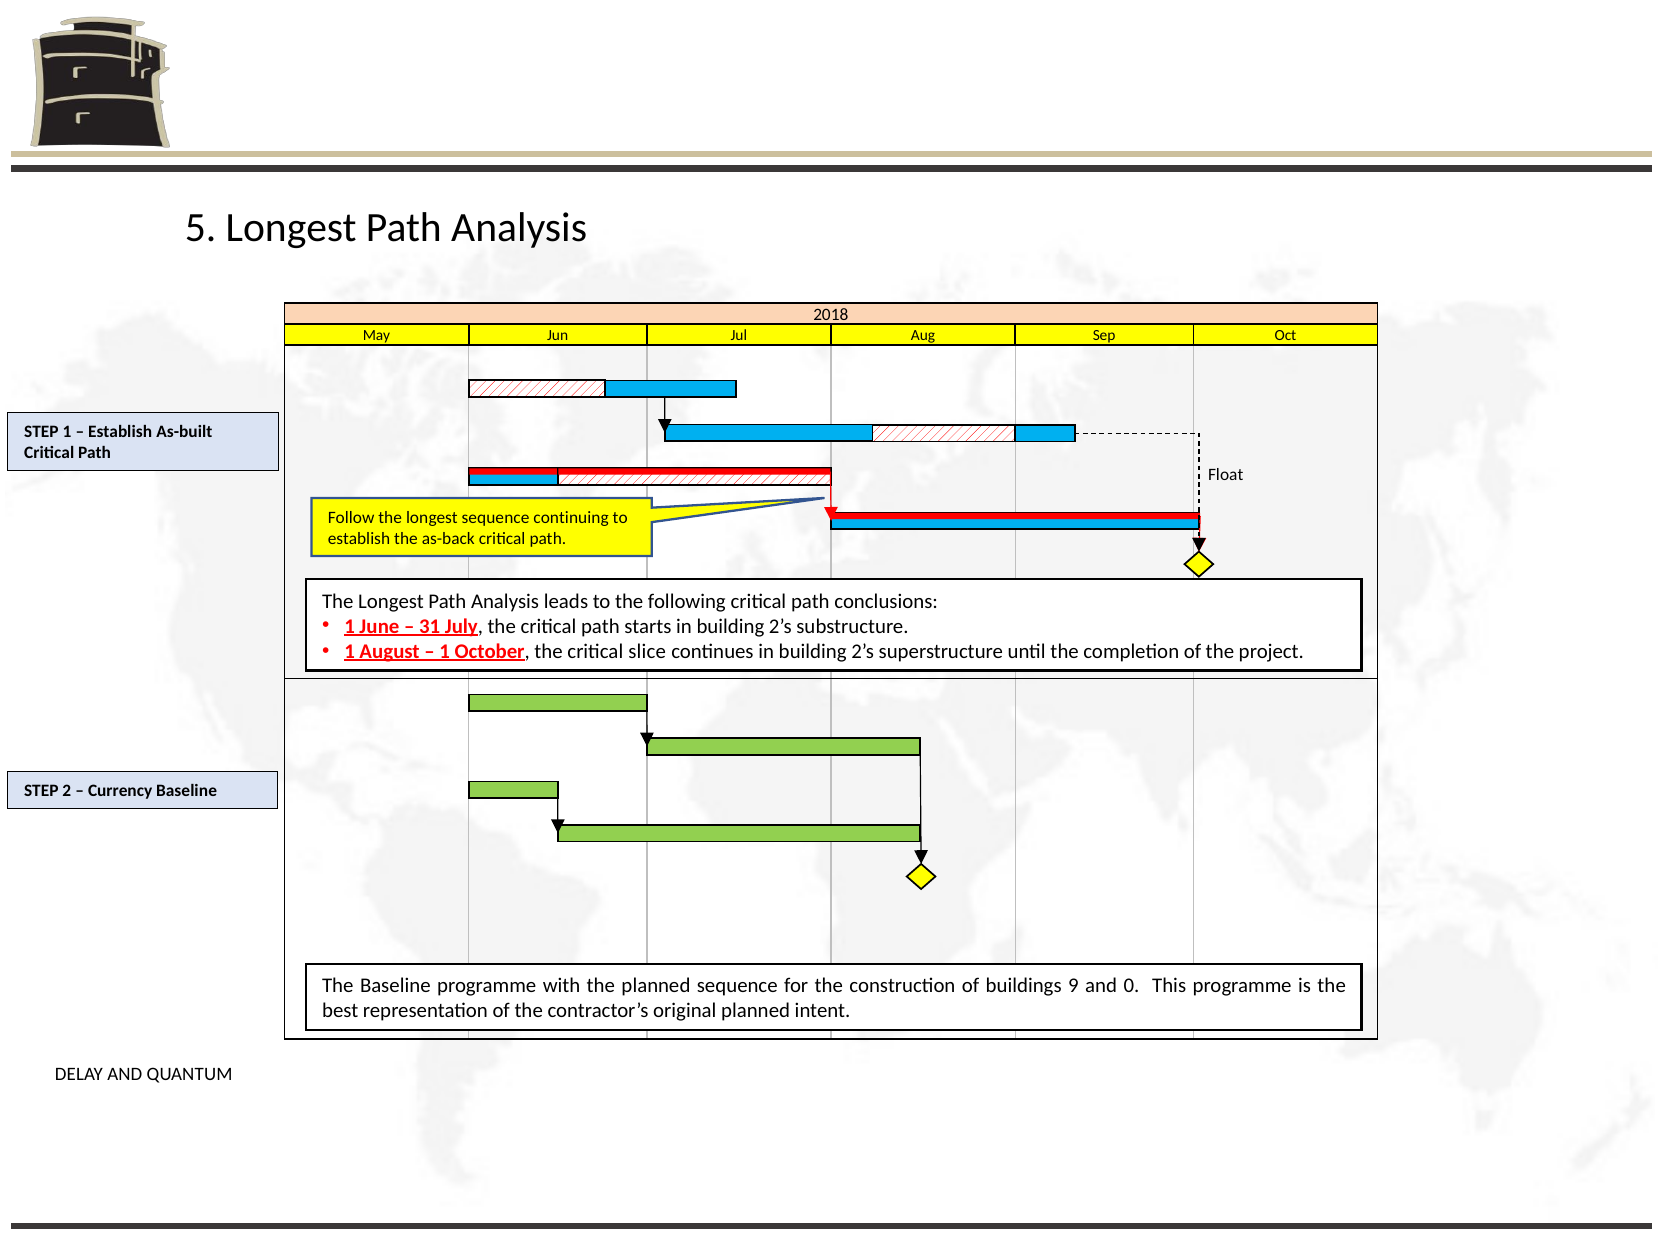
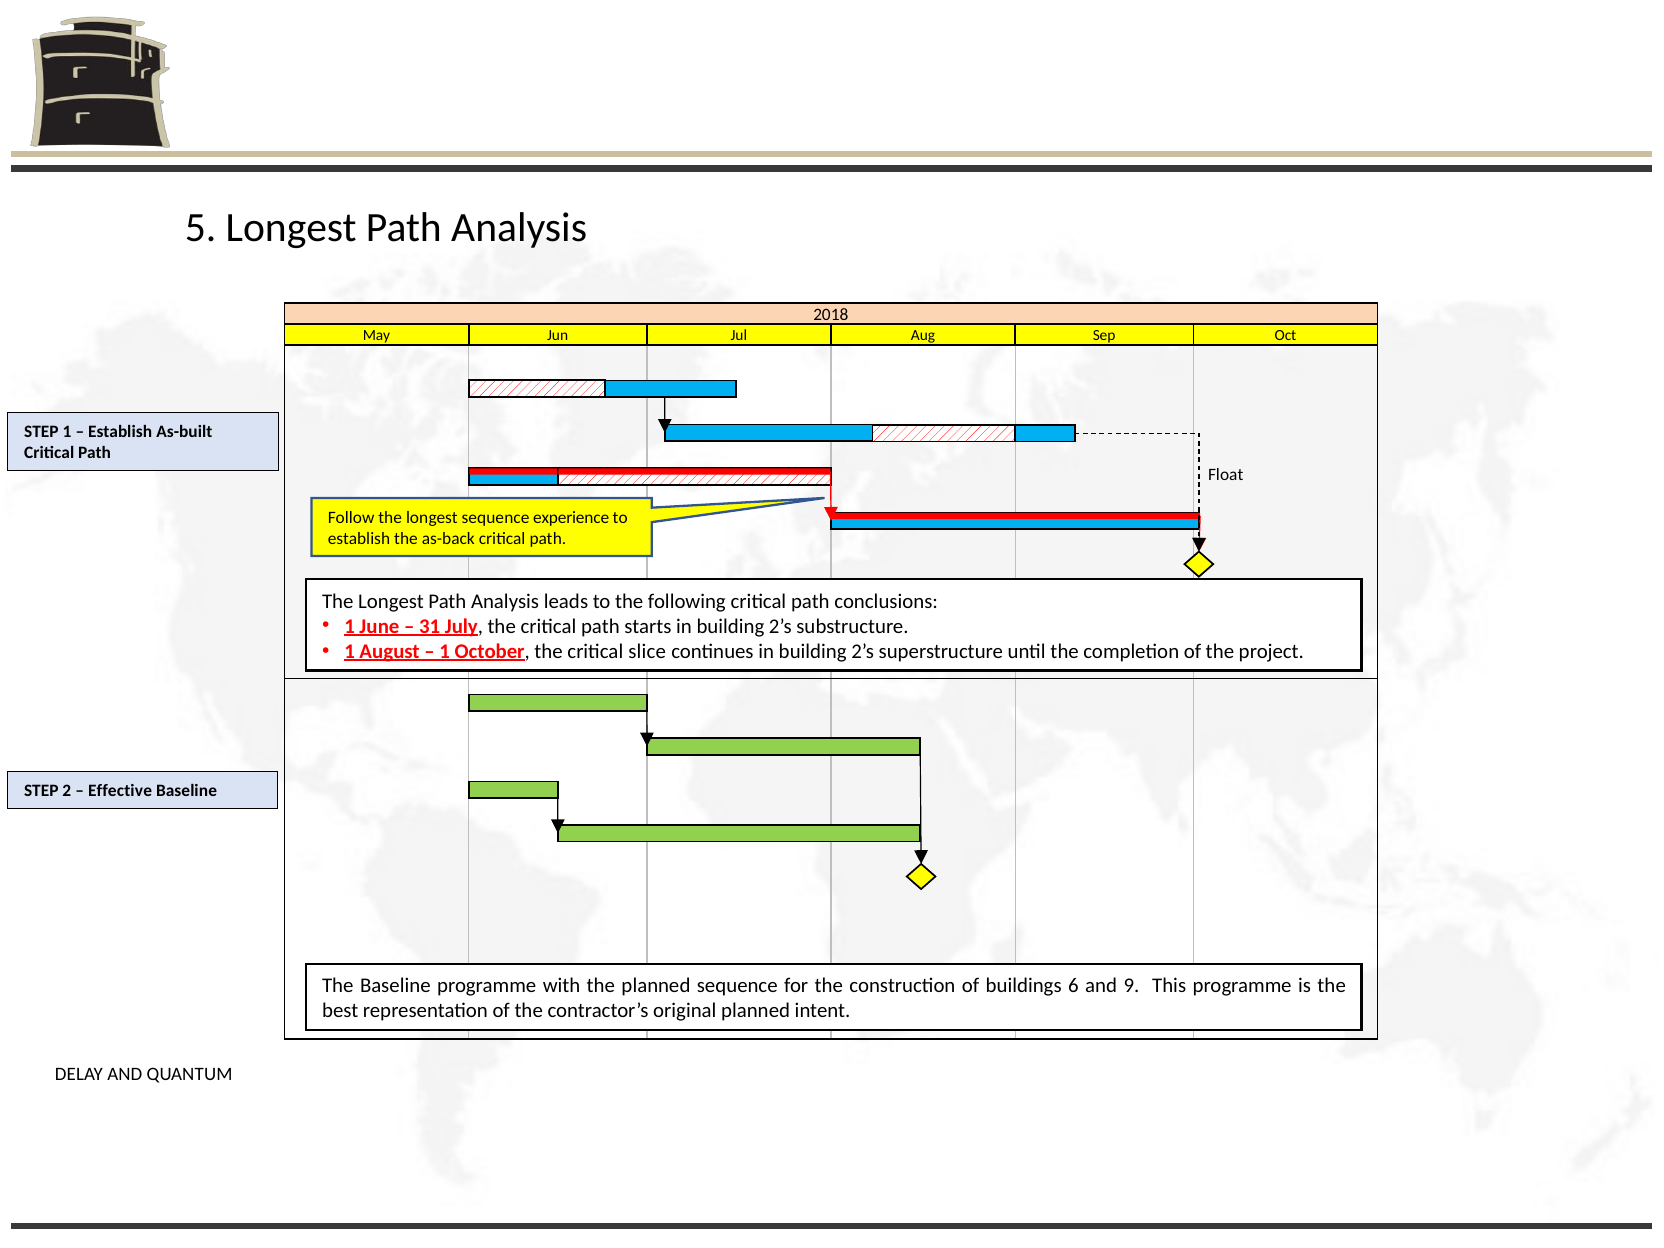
continuing: continuing -> experience
Currency: Currency -> Effective
9: 9 -> 6
0: 0 -> 9
